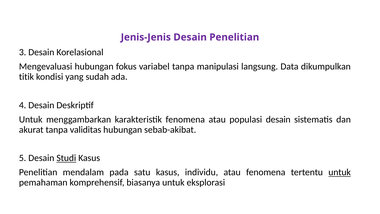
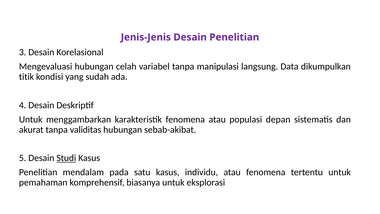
fokus: fokus -> celah
populasi desain: desain -> depan
untuk at (340, 172) underline: present -> none
